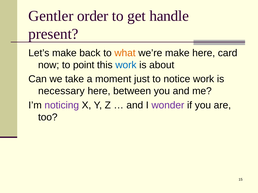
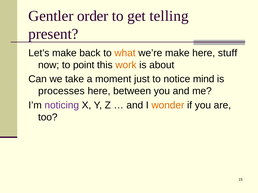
handle: handle -> telling
card: card -> stuff
work at (126, 65) colour: blue -> orange
notice work: work -> mind
necessary: necessary -> processes
wonder colour: purple -> orange
